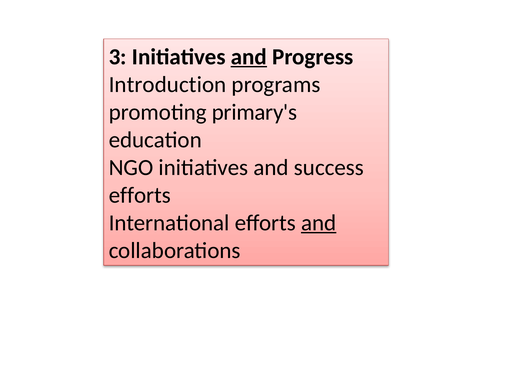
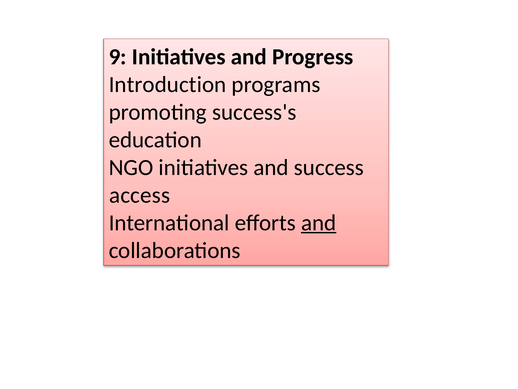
3: 3 -> 9
and at (249, 57) underline: present -> none
primary's: primary's -> success's
efforts at (140, 195): efforts -> access
